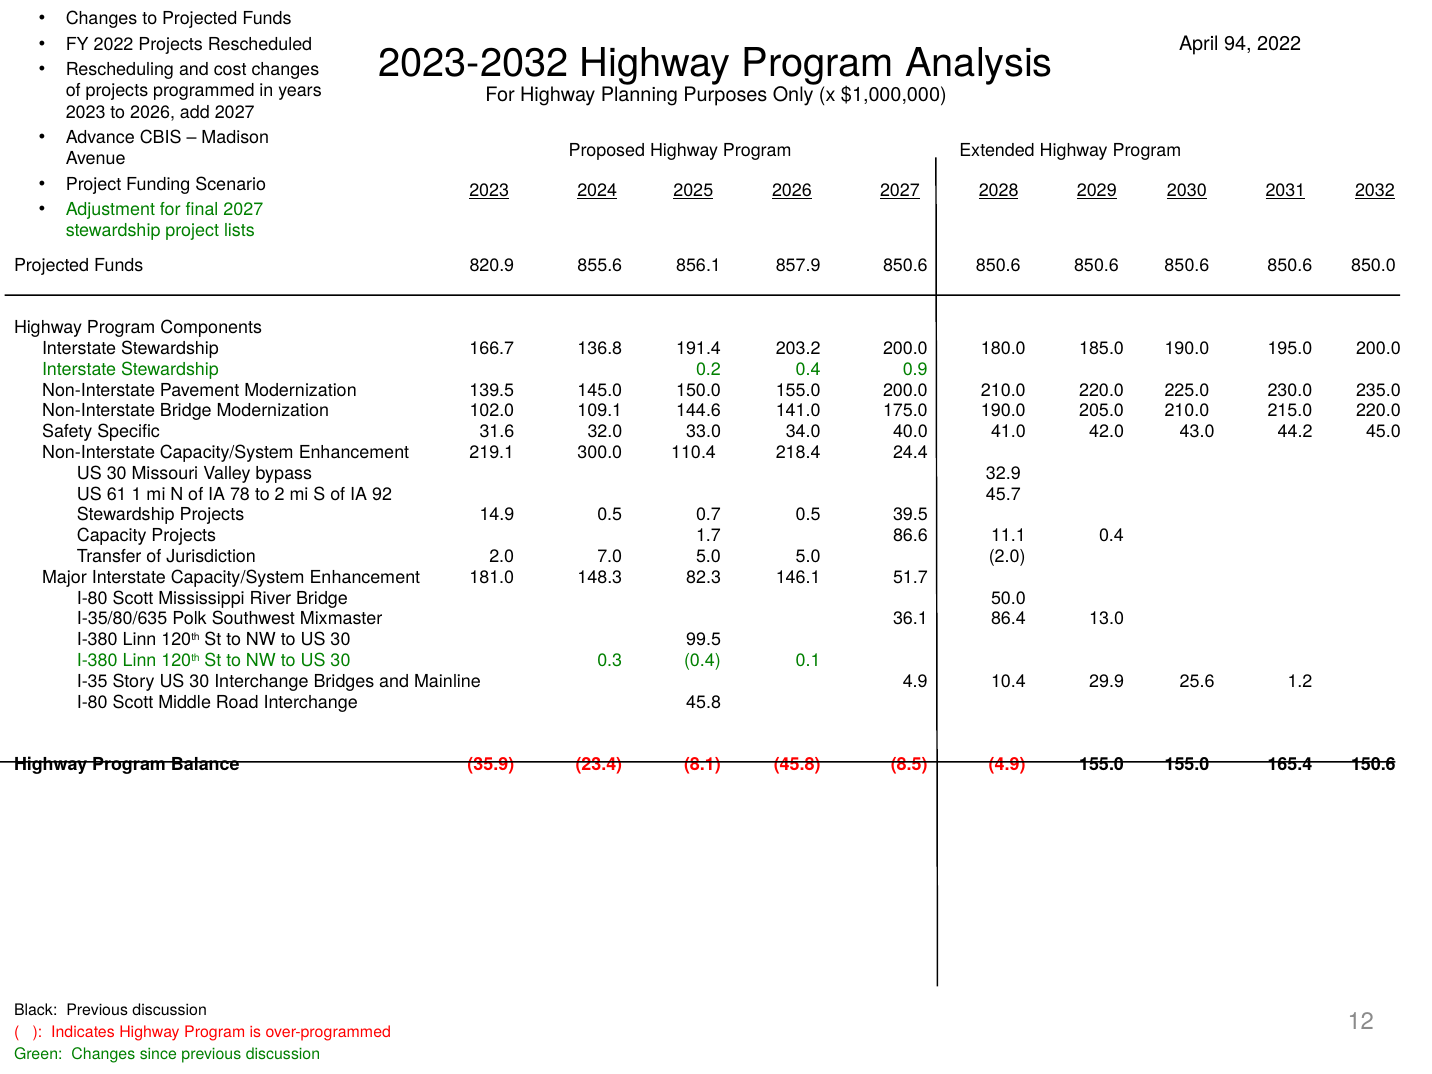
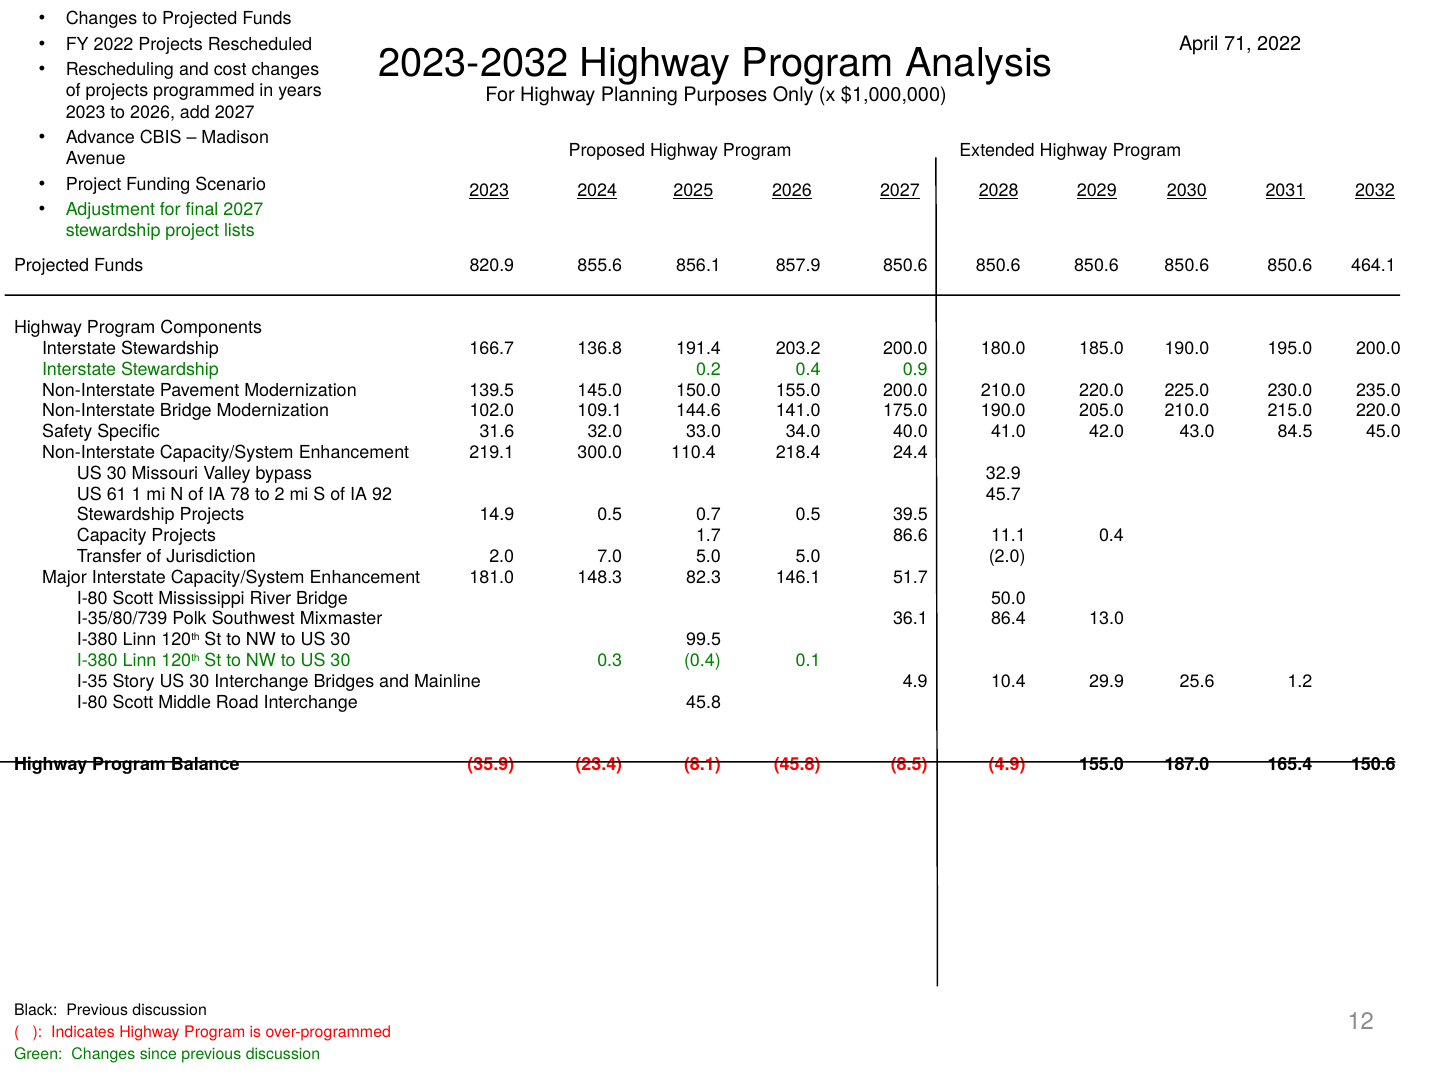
94: 94 -> 71
850.0: 850.0 -> 464.1
44.2: 44.2 -> 84.5
I-35/80/635: I-35/80/635 -> I-35/80/739
155.0 155.0: 155.0 -> 187.0
